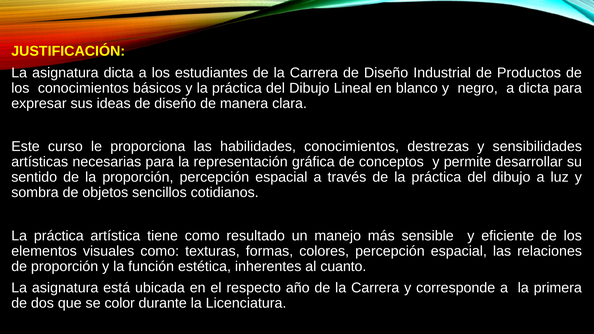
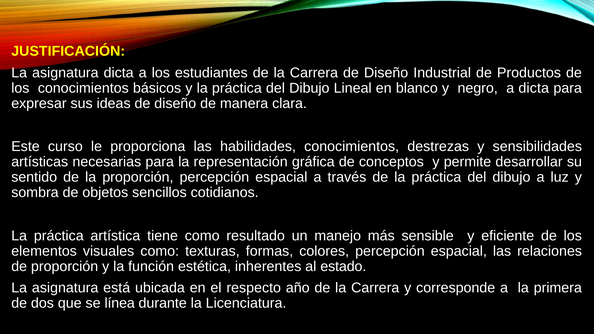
cuanto: cuanto -> estado
color: color -> línea
